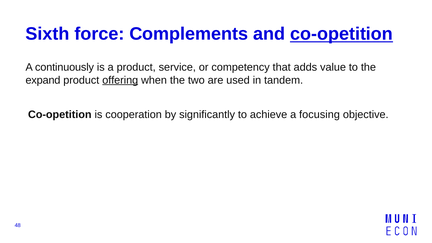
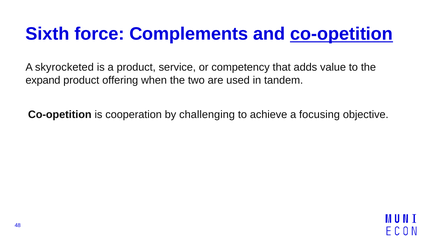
continuously: continuously -> skyrocketed
offering underline: present -> none
significantly: significantly -> challenging
